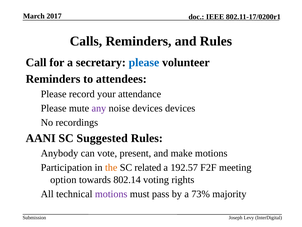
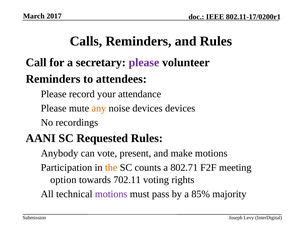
please at (144, 62) colour: blue -> purple
any colour: purple -> orange
Suggested: Suggested -> Requested
related: related -> counts
192.57: 192.57 -> 802.71
802.14: 802.14 -> 702.11
73%: 73% -> 85%
